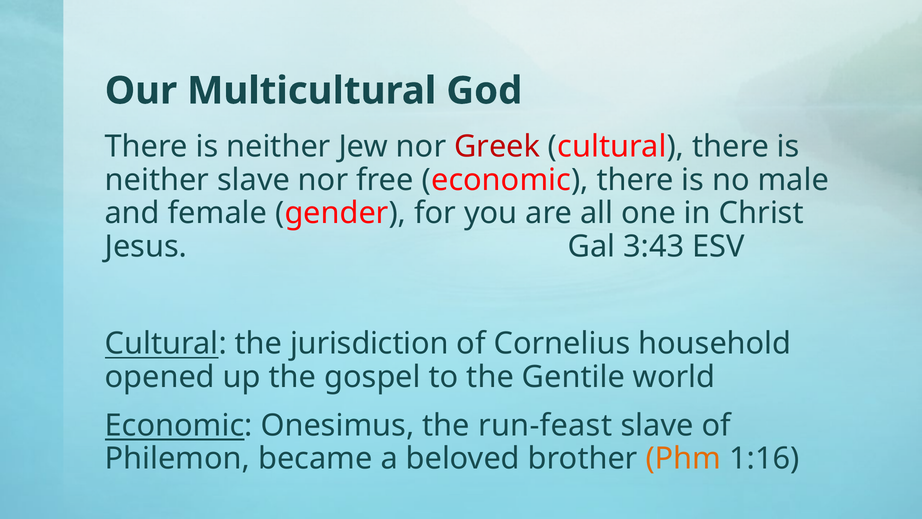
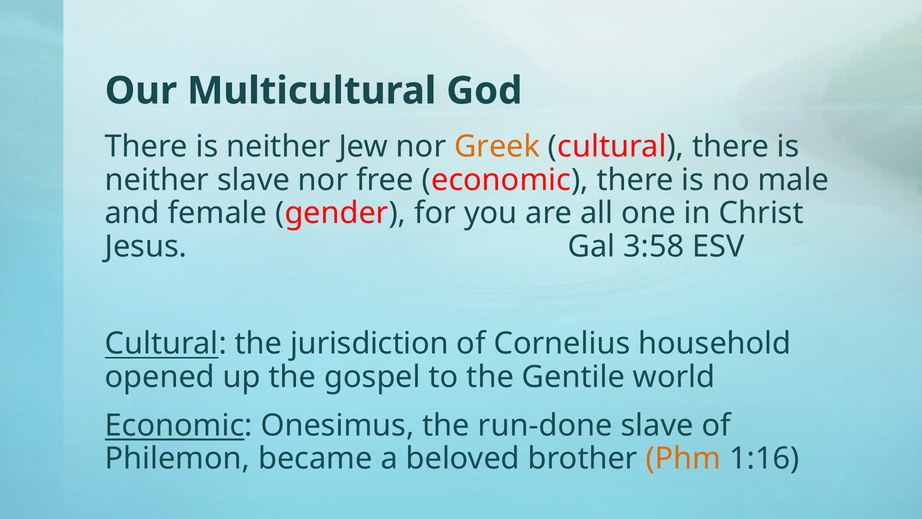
Greek colour: red -> orange
3:43: 3:43 -> 3:58
run-feast: run-feast -> run-done
